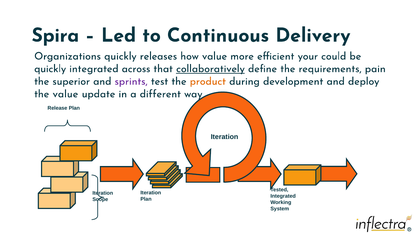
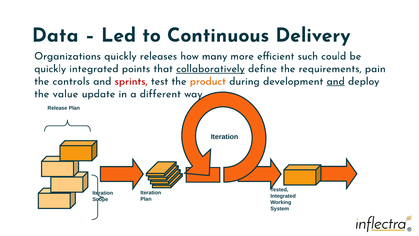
Spira: Spira -> Data
how value: value -> many
your: your -> such
across: across -> points
superior: superior -> controls
sprints colour: purple -> red
and at (336, 81) underline: none -> present
